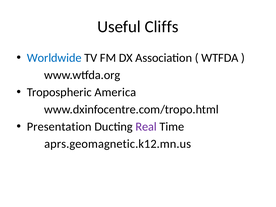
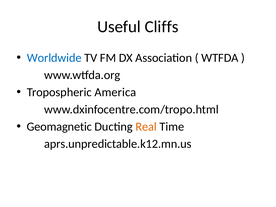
Presentation: Presentation -> Geomagnetic
Real colour: purple -> orange
aprs.geomagnetic.k12.mn.us: aprs.geomagnetic.k12.mn.us -> aprs.unpredictable.k12.mn.us
